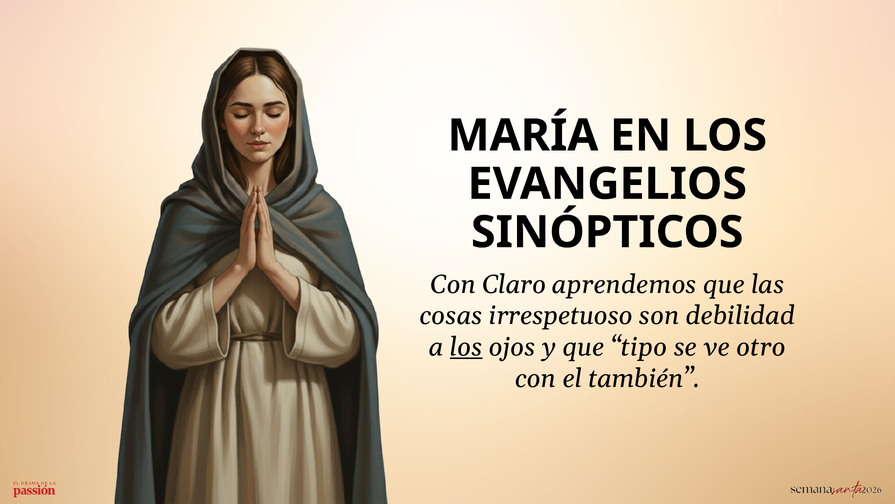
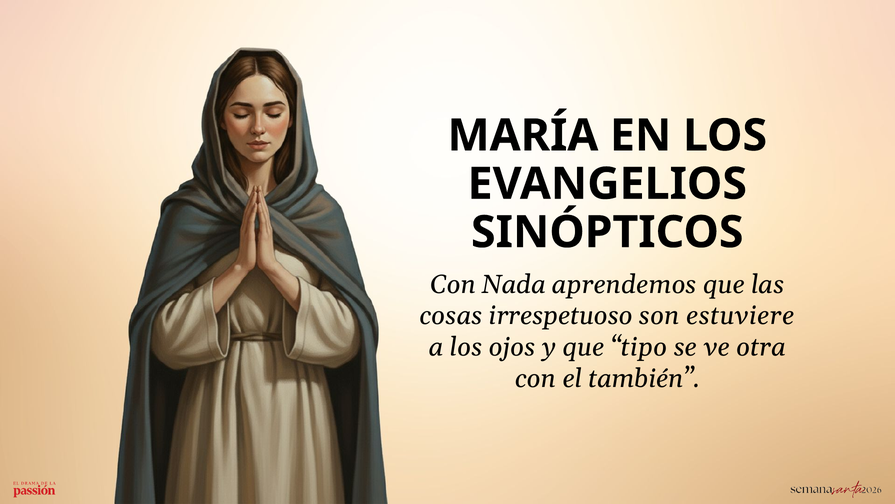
Claro: Claro -> Nada
debilidad: debilidad -> estuviere
los at (466, 347) underline: present -> none
otro: otro -> otra
